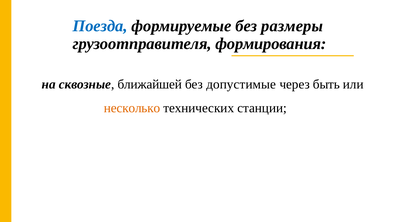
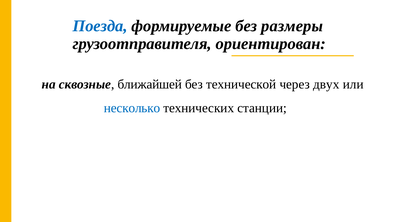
формирования: формирования -> ориентирован
допустимые: допустимые -> технической
быть: быть -> двух
несколько colour: orange -> blue
